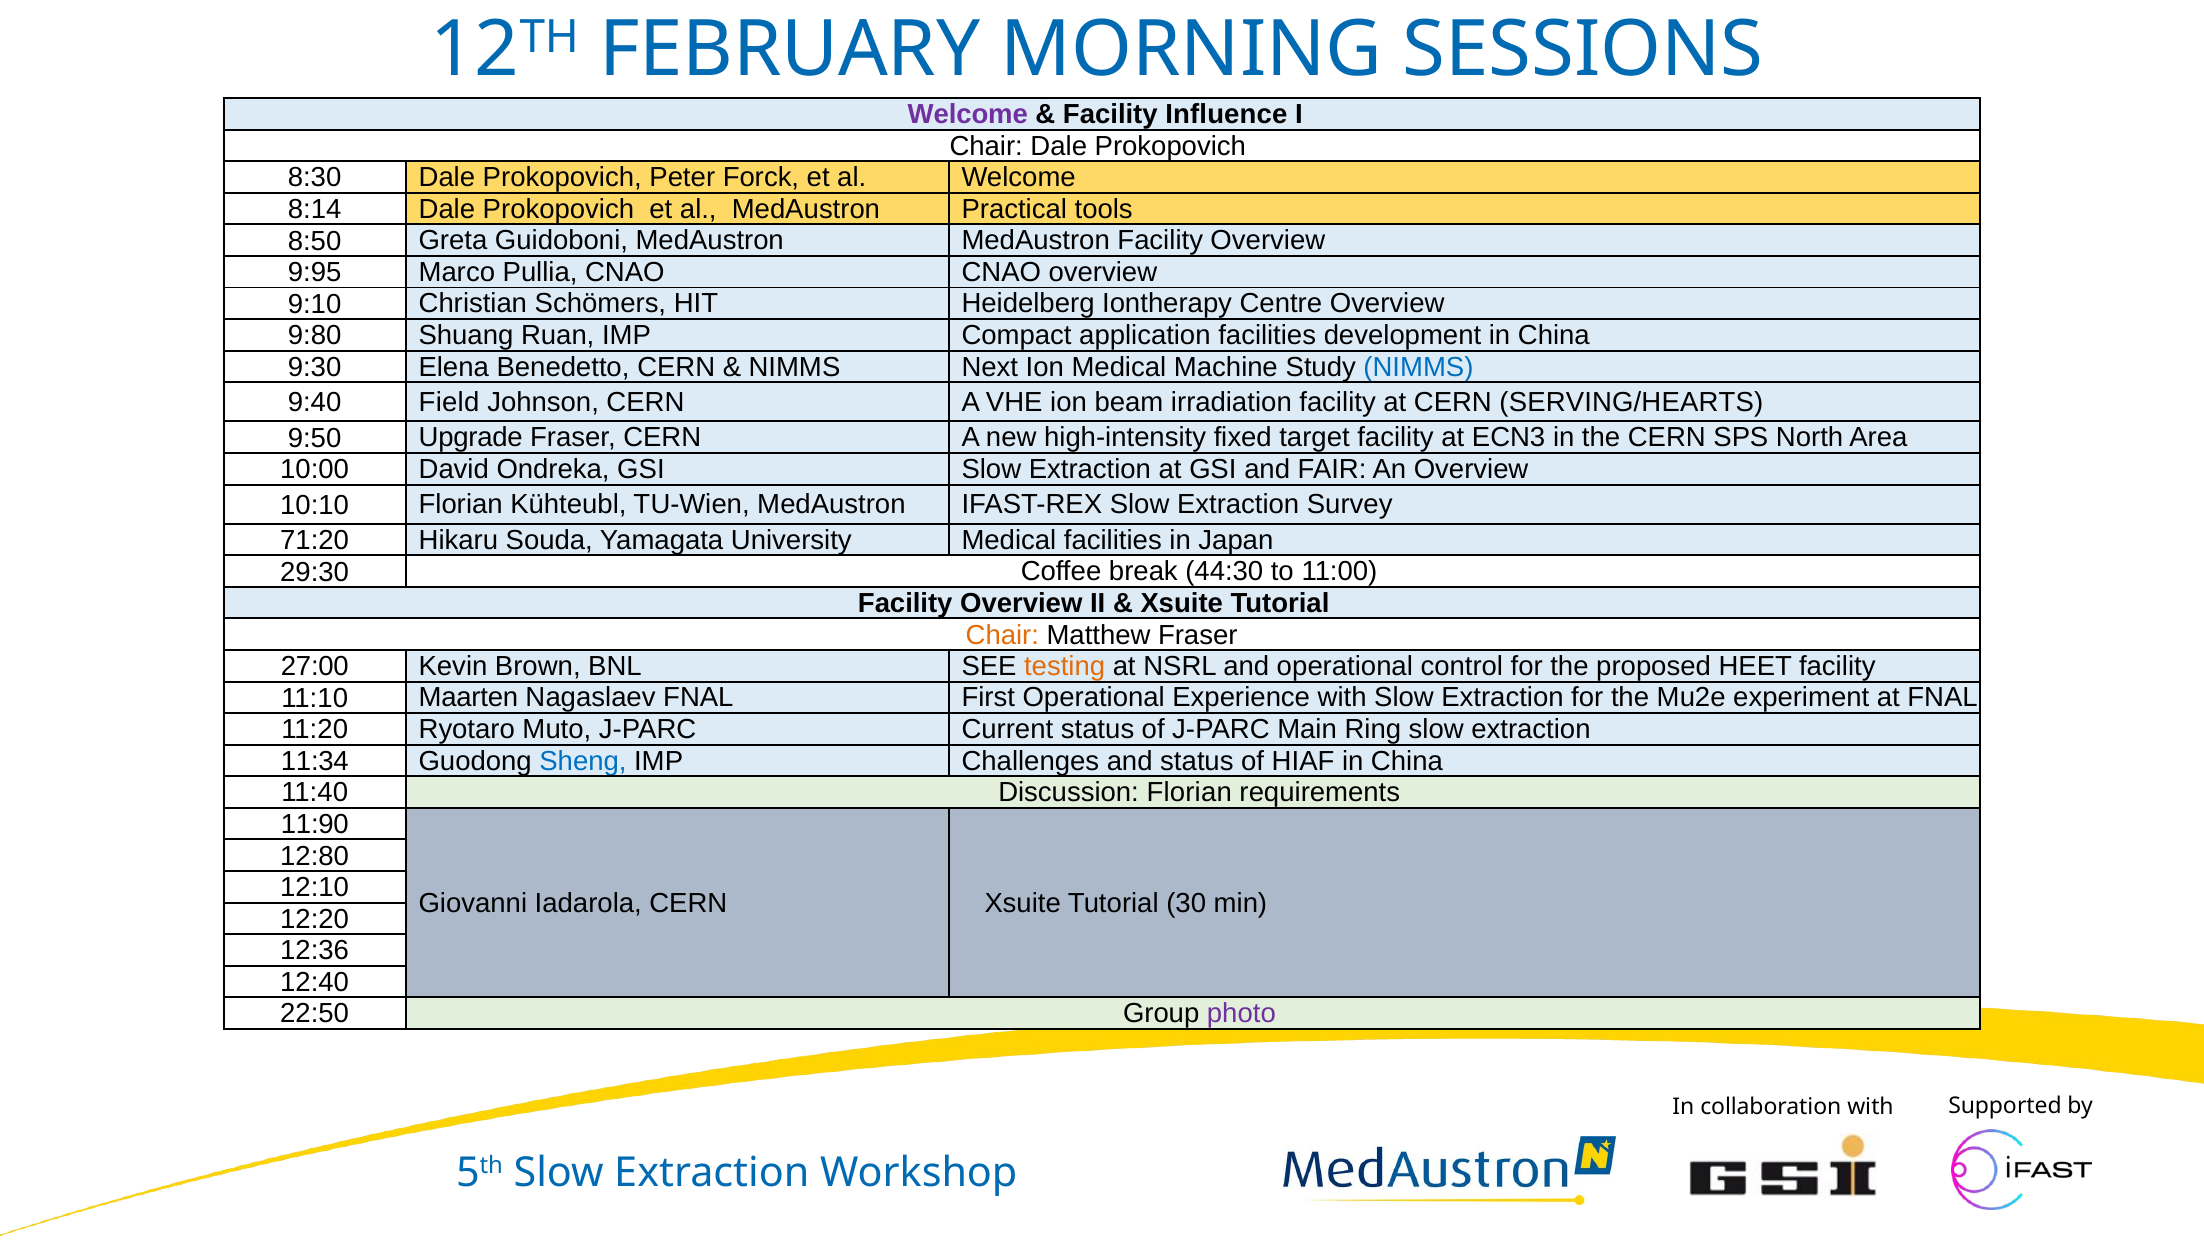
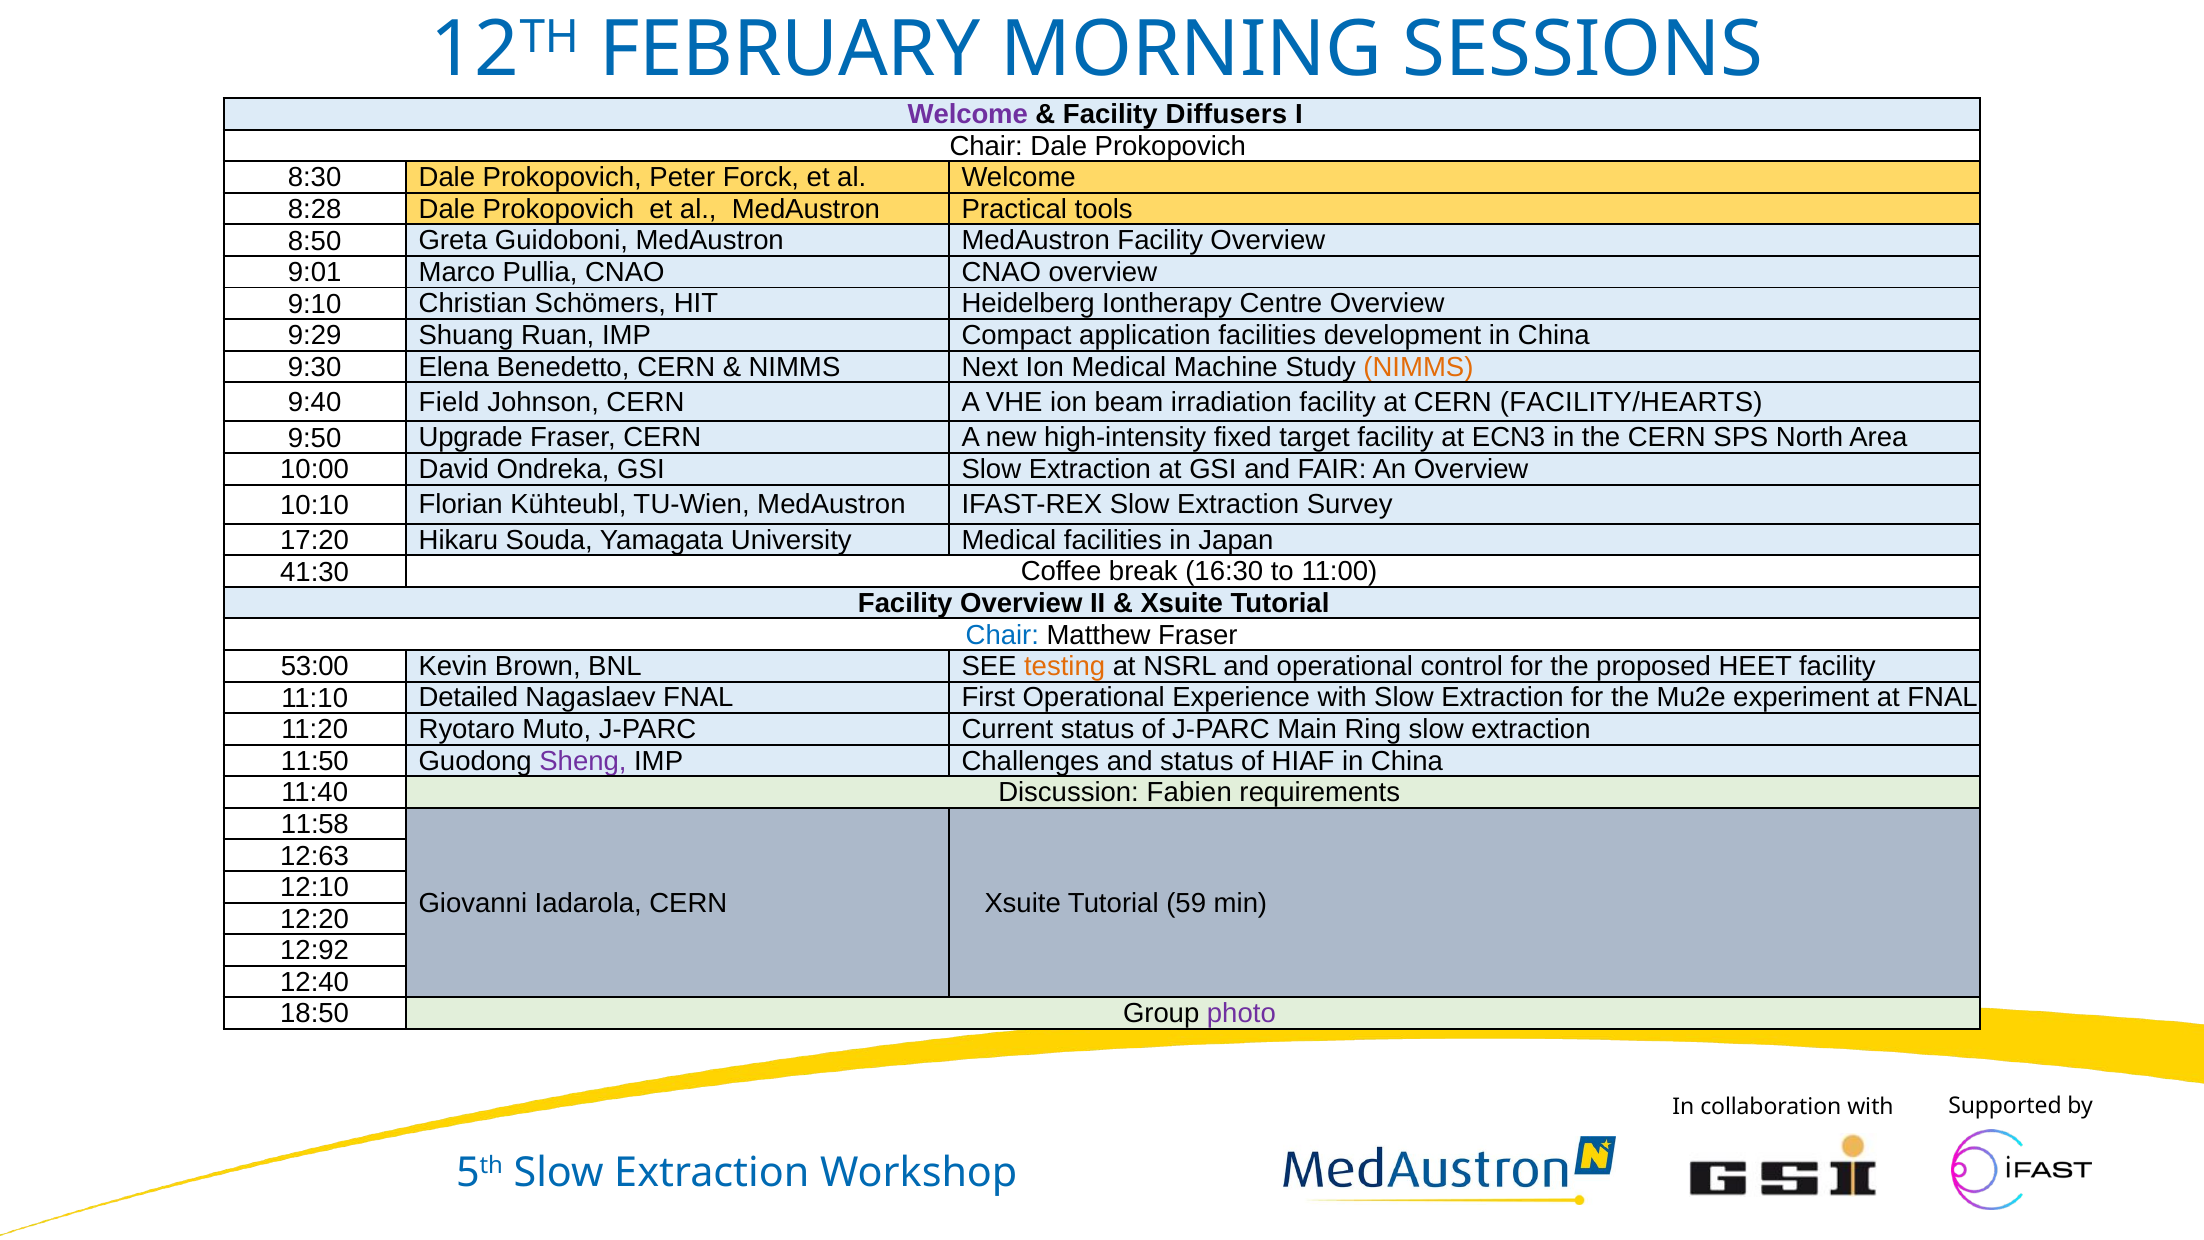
Influence: Influence -> Diffusers
8:14: 8:14 -> 8:28
9:95: 9:95 -> 9:01
9:80: 9:80 -> 9:29
NIMMS at (1418, 367) colour: blue -> orange
SERVING/HEARTS: SERVING/HEARTS -> FACILITY/HEARTS
71:20: 71:20 -> 17:20
29:30: 29:30 -> 41:30
44:30: 44:30 -> 16:30
Chair at (1002, 635) colour: orange -> blue
27:00: 27:00 -> 53:00
Maarten: Maarten -> Detailed
11:34: 11:34 -> 11:50
Sheng colour: blue -> purple
Discussion Florian: Florian -> Fabien
11:90: 11:90 -> 11:58
12:80: 12:80 -> 12:63
30: 30 -> 59
12:36: 12:36 -> 12:92
22:50: 22:50 -> 18:50
